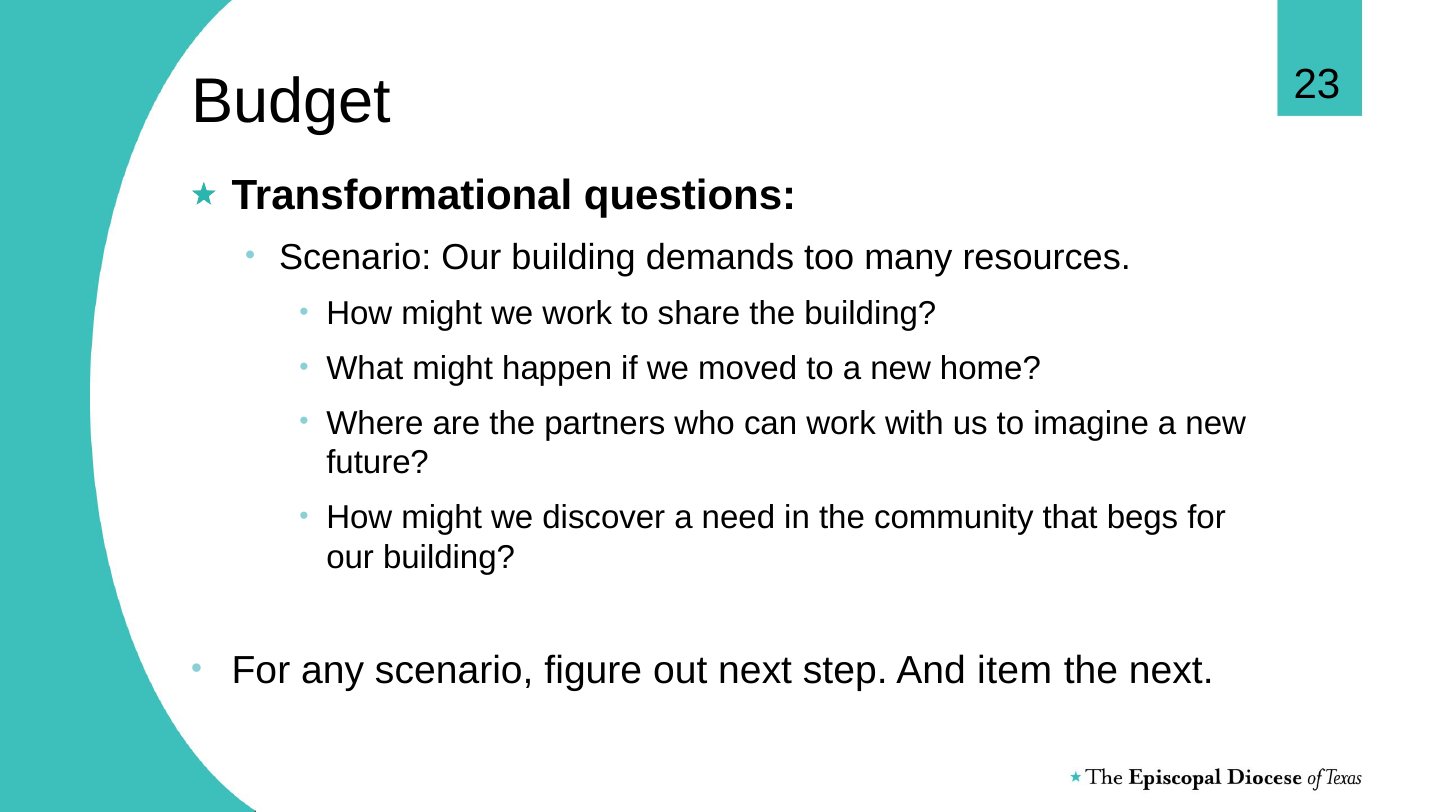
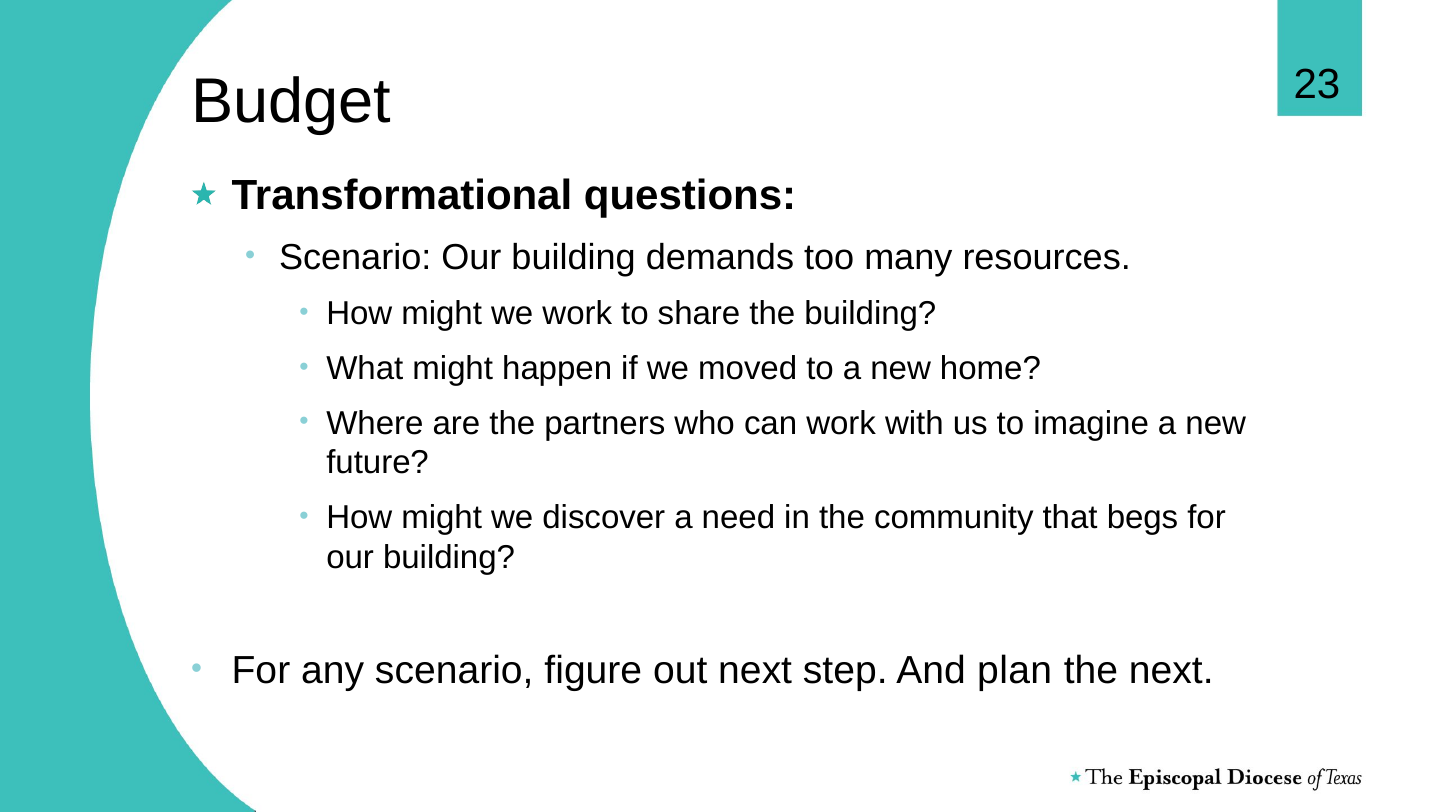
item: item -> plan
